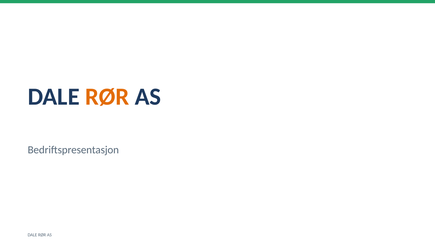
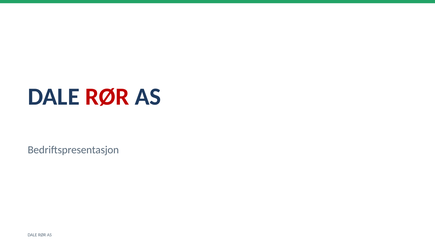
RØR at (107, 96) colour: orange -> red
